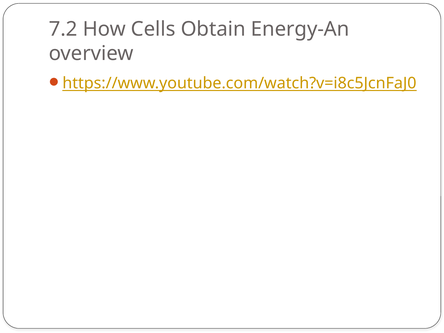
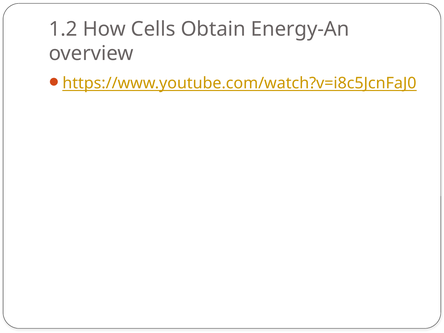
7.2: 7.2 -> 1.2
